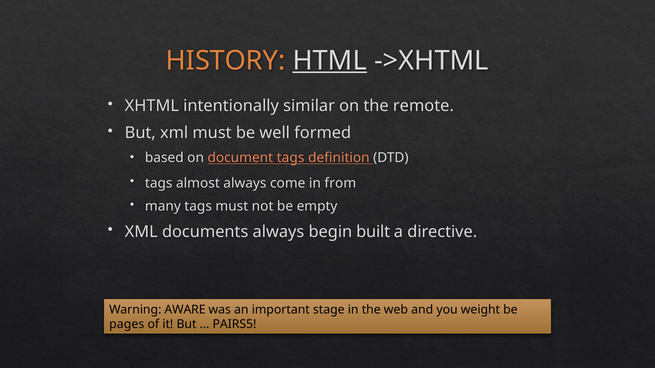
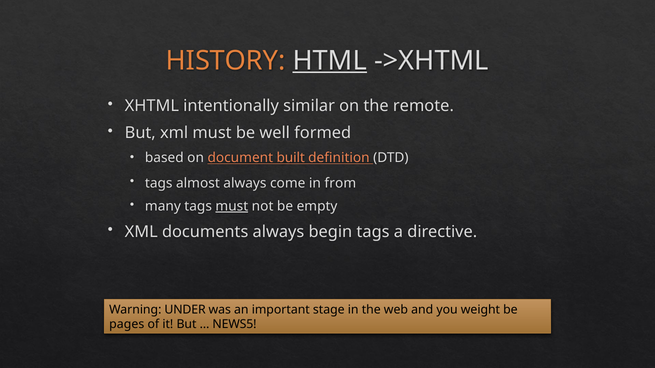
document tags: tags -> built
must at (232, 206) underline: none -> present
begin built: built -> tags
AWARE: AWARE -> UNDER
PAIRS5: PAIRS5 -> NEWS5
